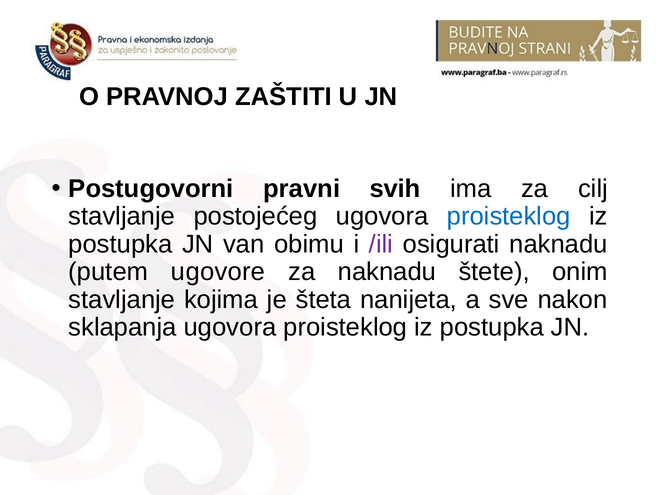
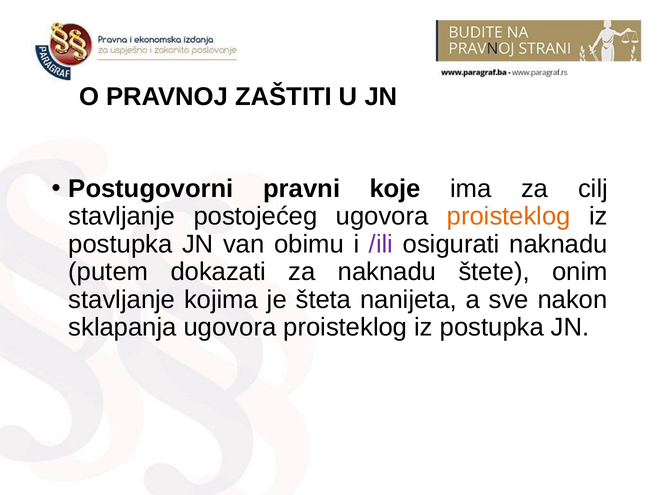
svih: svih -> koje
proisteklog at (509, 217) colour: blue -> orange
ugovore: ugovore -> dokazati
